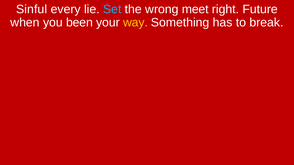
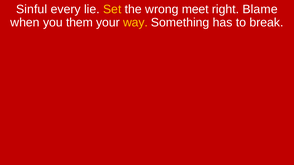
Set colour: light blue -> yellow
Future: Future -> Blame
been: been -> them
